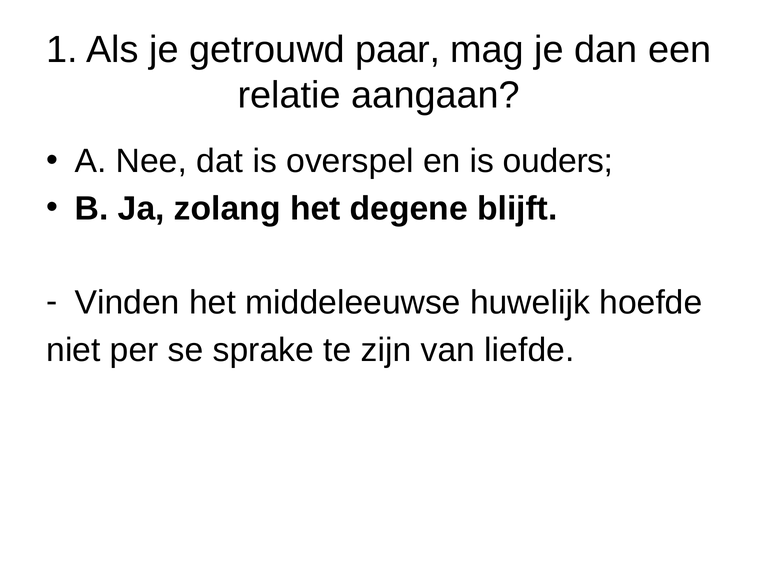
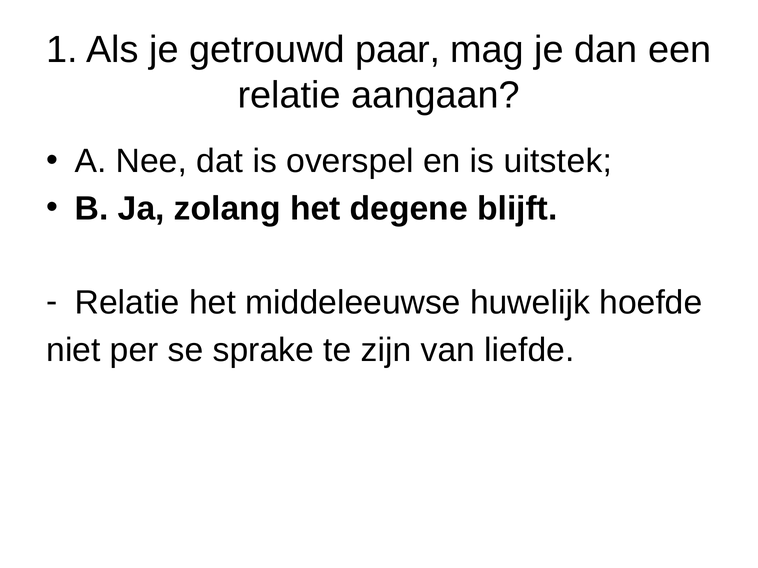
ouders: ouders -> uitstek
Vinden at (127, 303): Vinden -> Relatie
